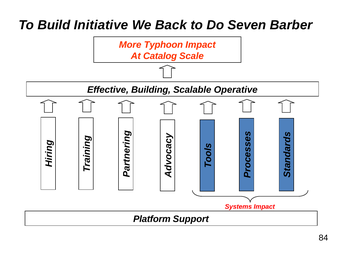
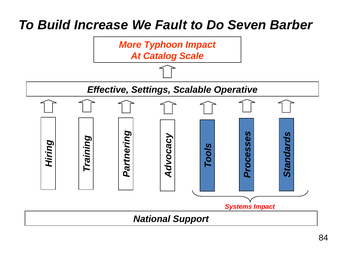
Initiative: Initiative -> Increase
Back: Back -> Fault
Building: Building -> Settings
Platform: Platform -> National
